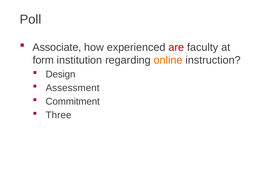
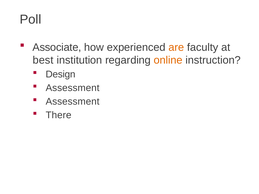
are colour: red -> orange
form: form -> best
Commitment at (73, 102): Commitment -> Assessment
Three: Three -> There
